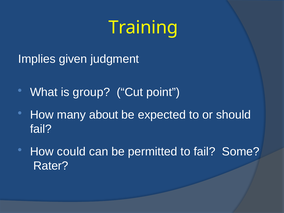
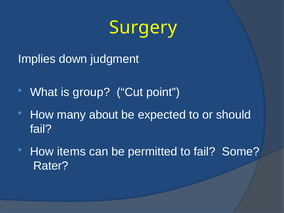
Training: Training -> Surgery
given: given -> down
could: could -> items
